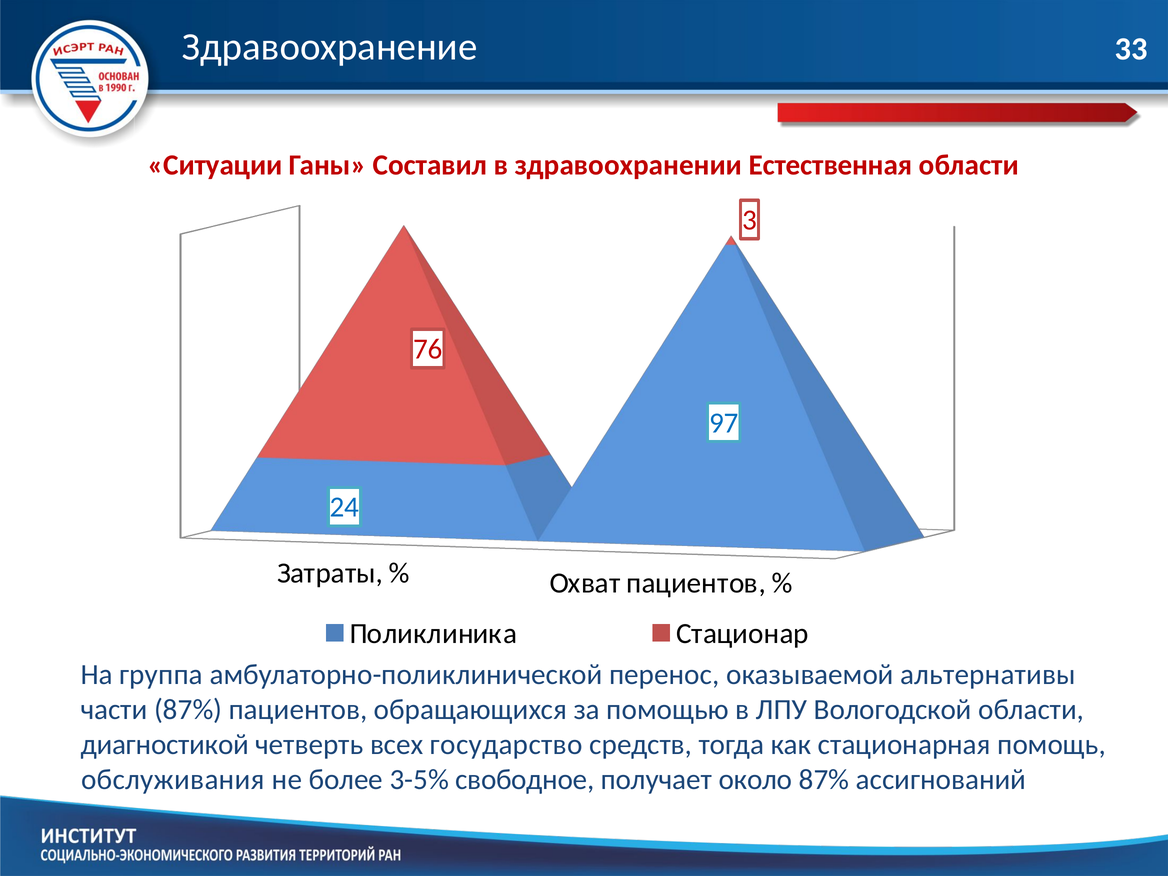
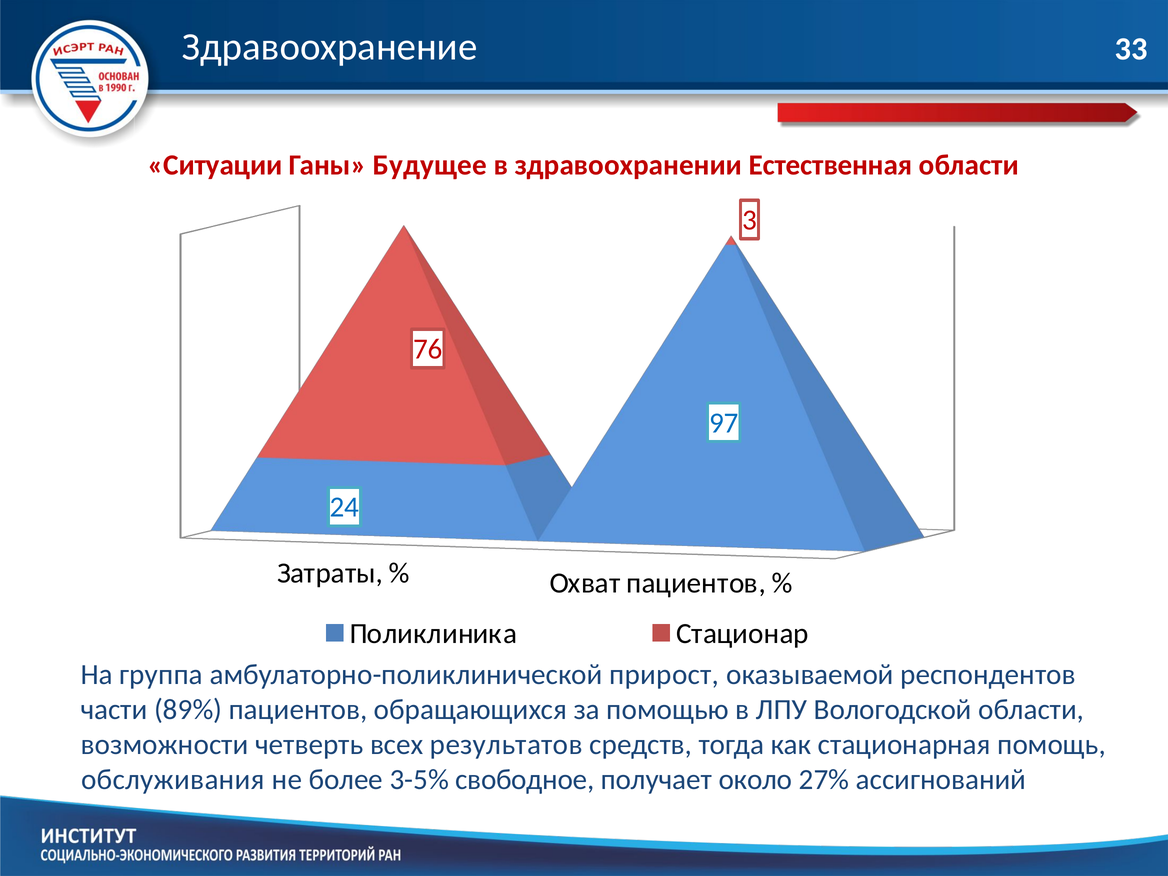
Составил: Составил -> Будущее
перенос: перенос -> прирост
альтернативы: альтернативы -> респондентов
части 87%: 87% -> 89%
диагностикой: диагностикой -> возможности
государство: государство -> результатов
около 87%: 87% -> 27%
